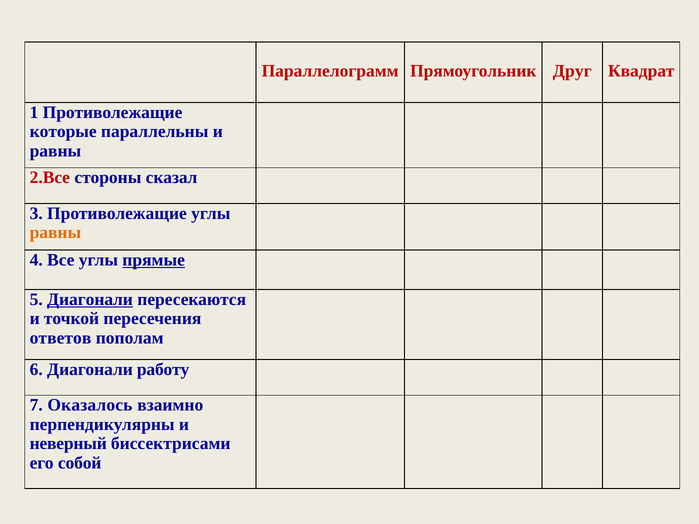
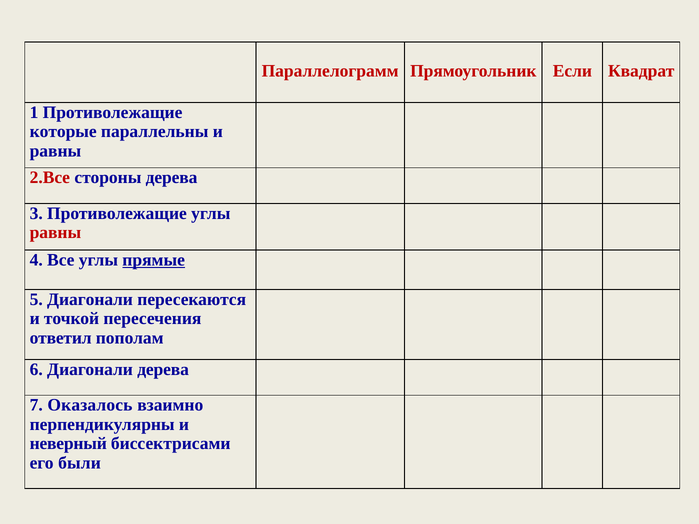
Друг: Друг -> Если
стороны сказал: сказал -> дерева
равны at (55, 233) colour: orange -> red
Диагонали at (90, 299) underline: present -> none
ответов: ответов -> ответил
Диагонали работу: работу -> дерева
собой: собой -> были
